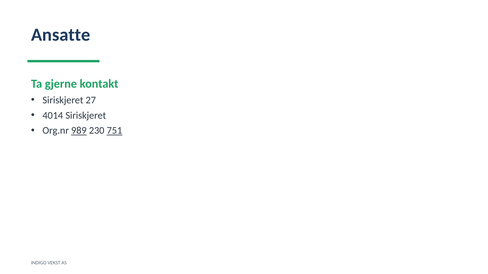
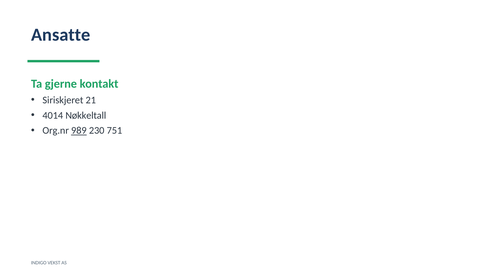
27: 27 -> 21
4014 Siriskjeret: Siriskjeret -> Nøkkeltall
751 underline: present -> none
